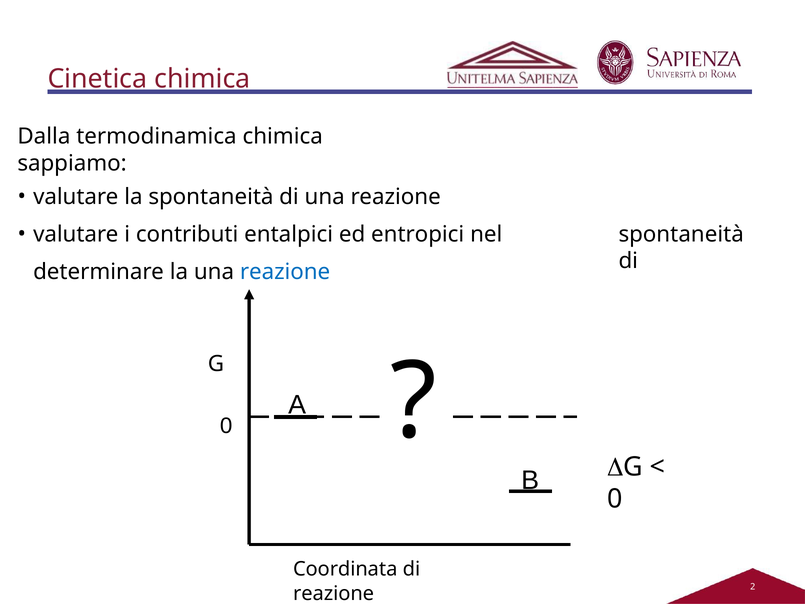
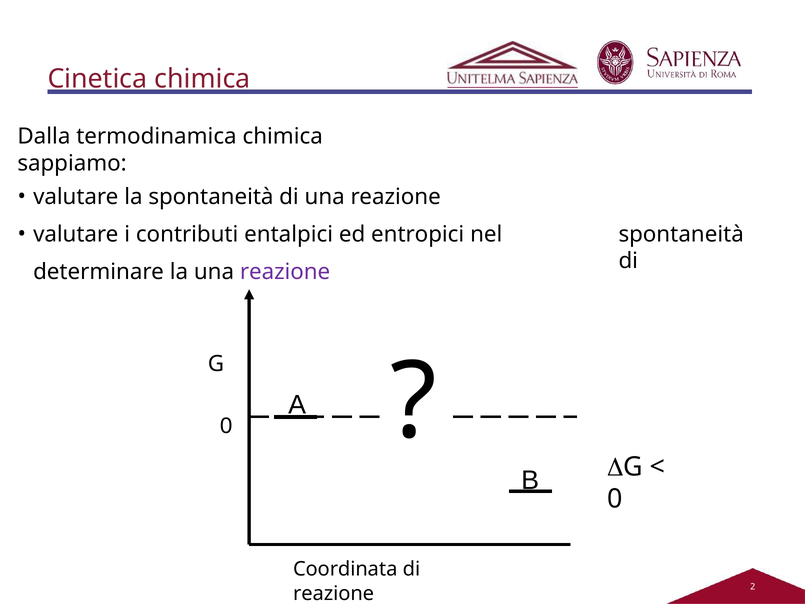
reazione at (285, 272) colour: blue -> purple
